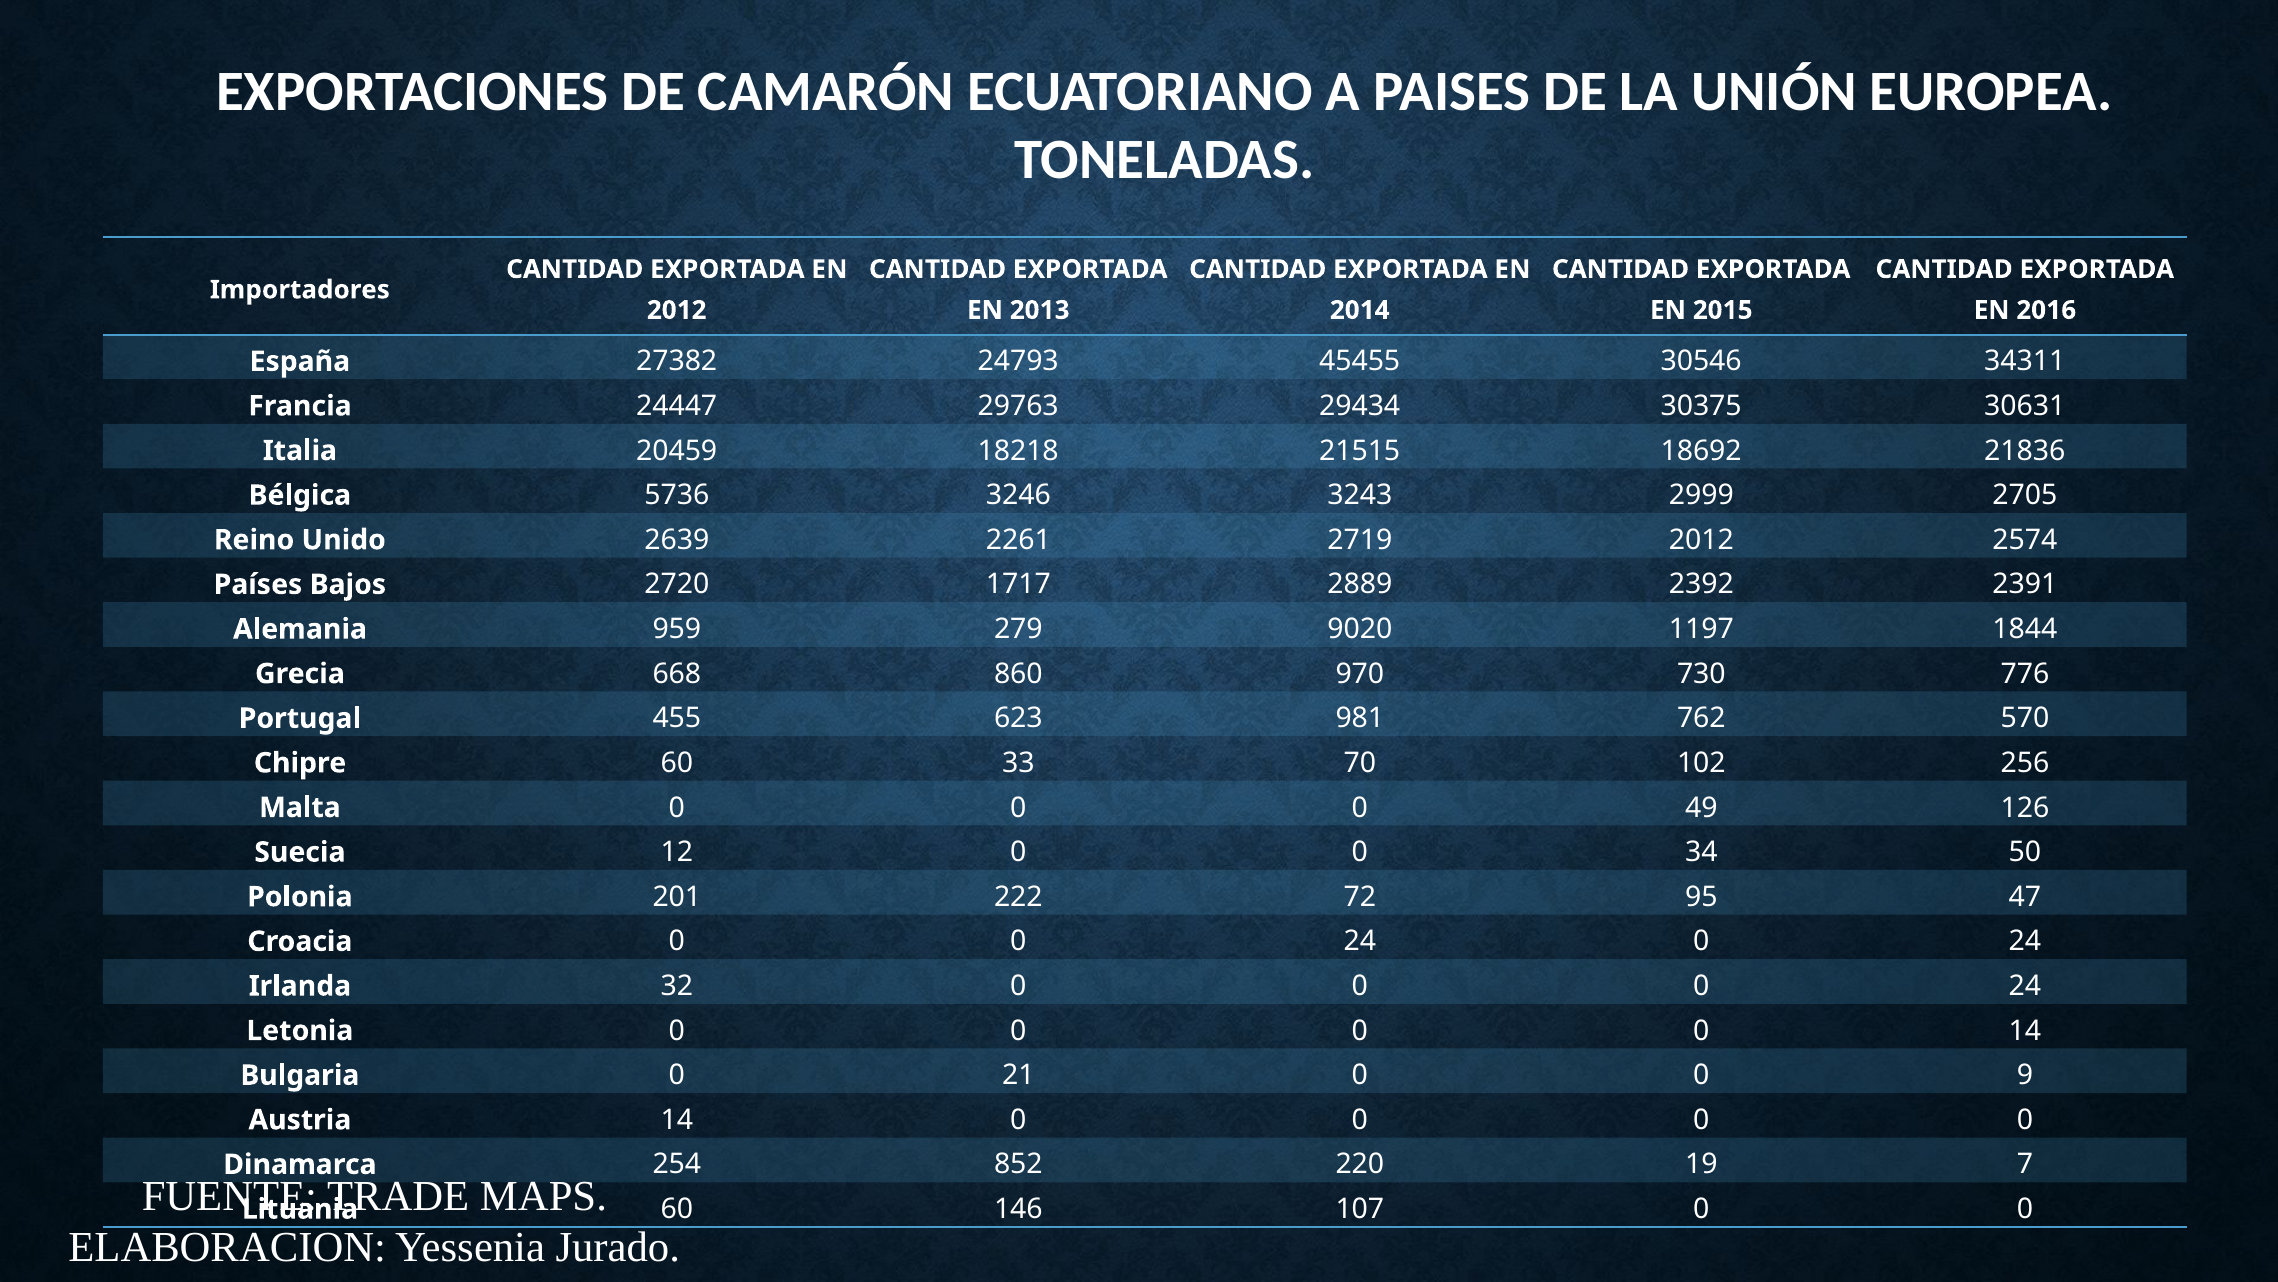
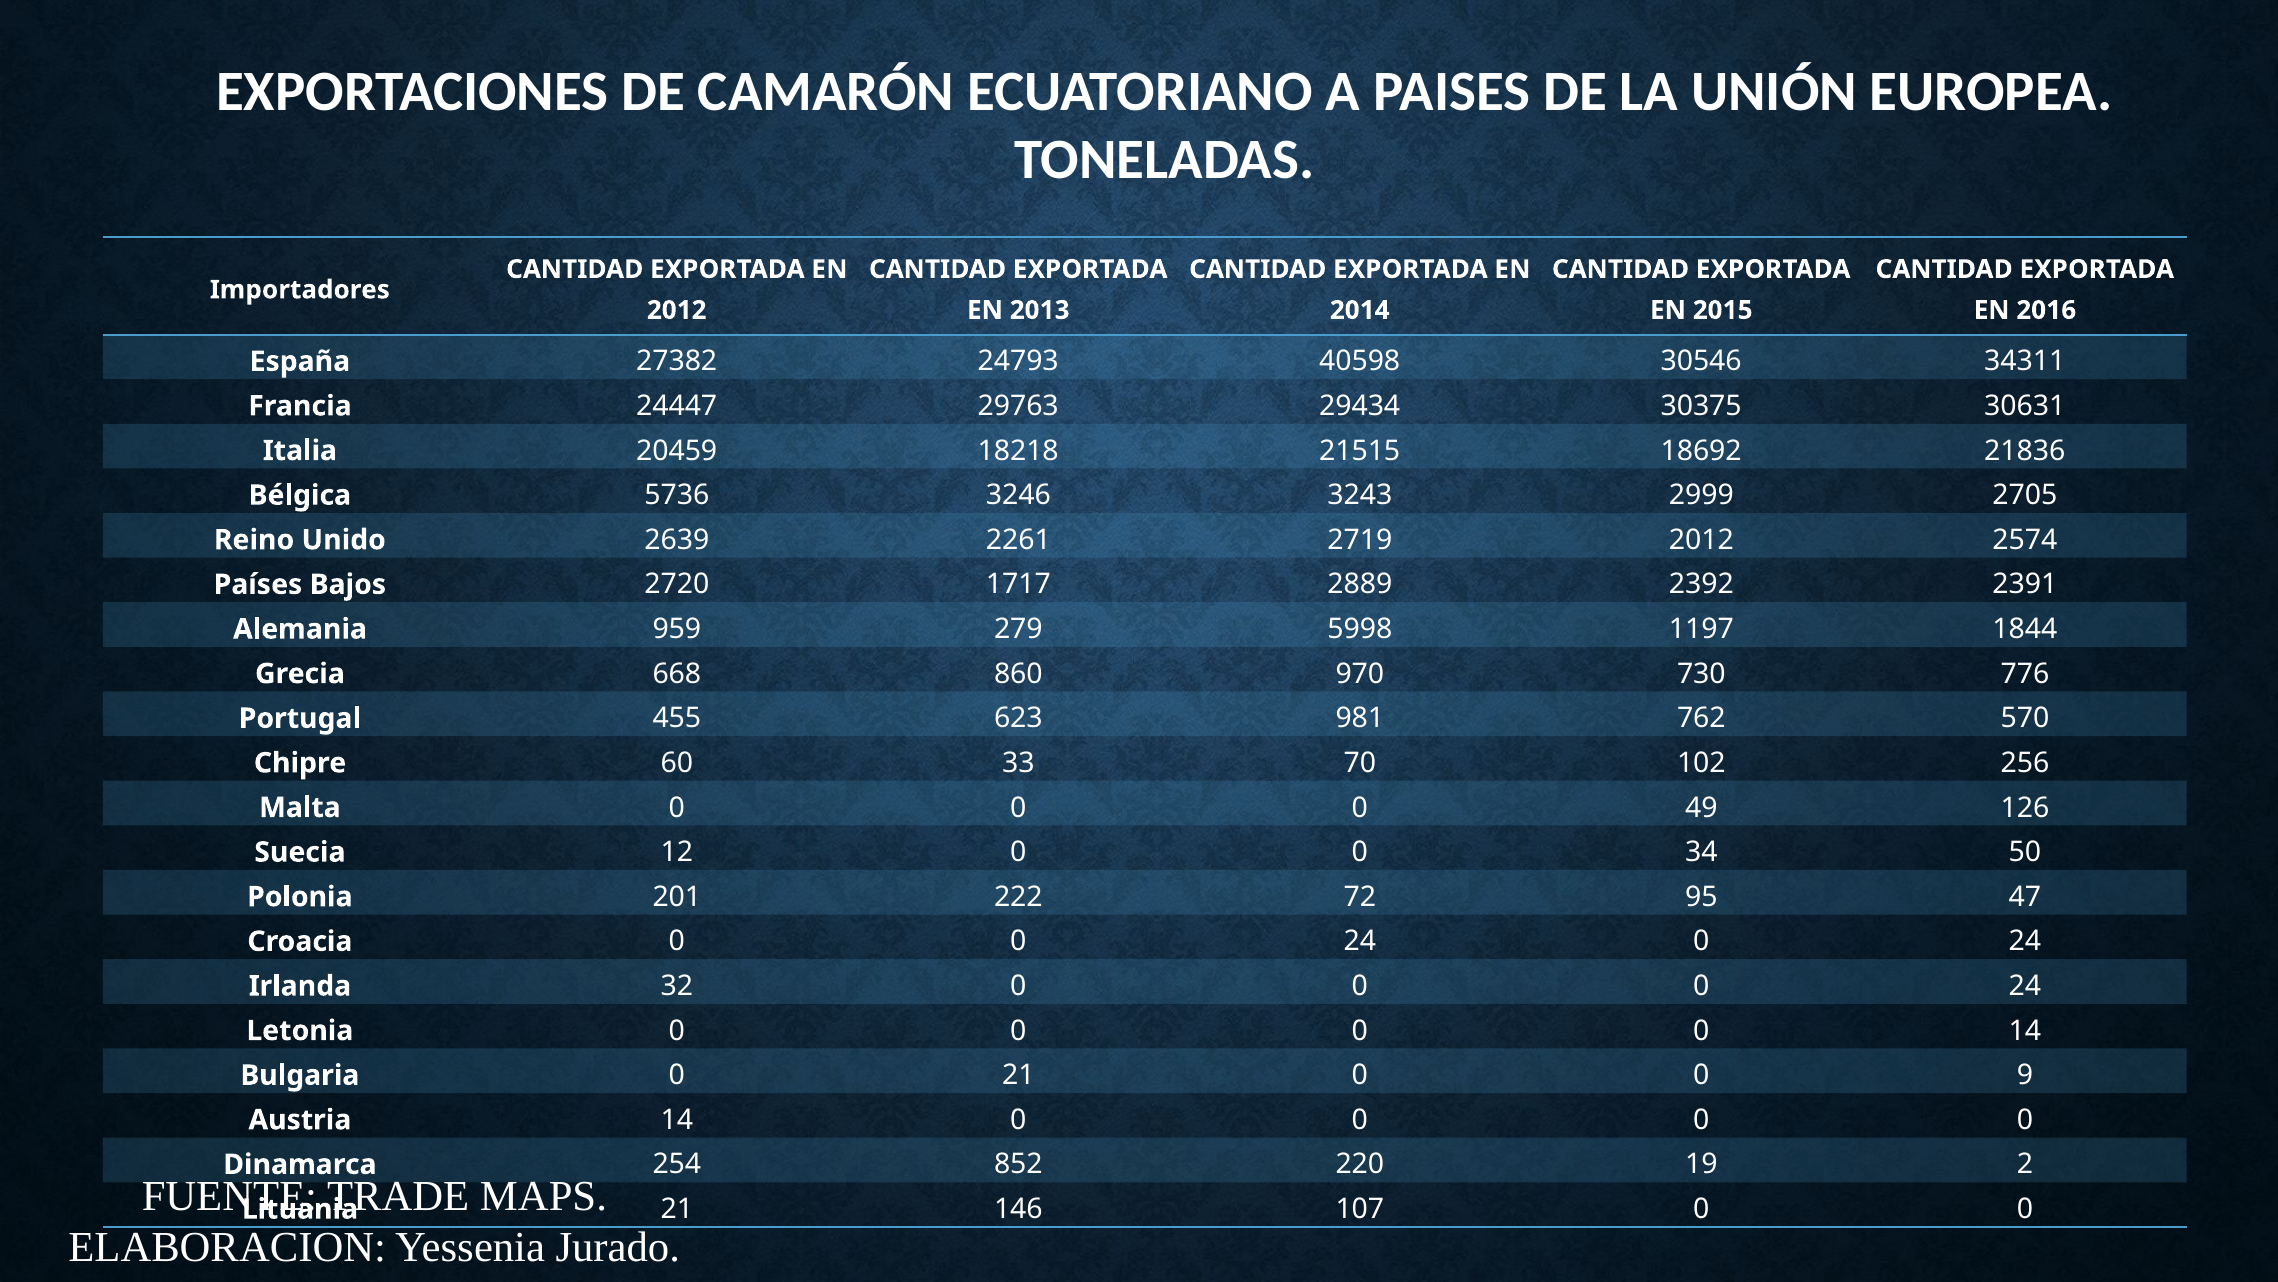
45455: 45455 -> 40598
9020: 9020 -> 5998
7: 7 -> 2
Lituania 60: 60 -> 21
